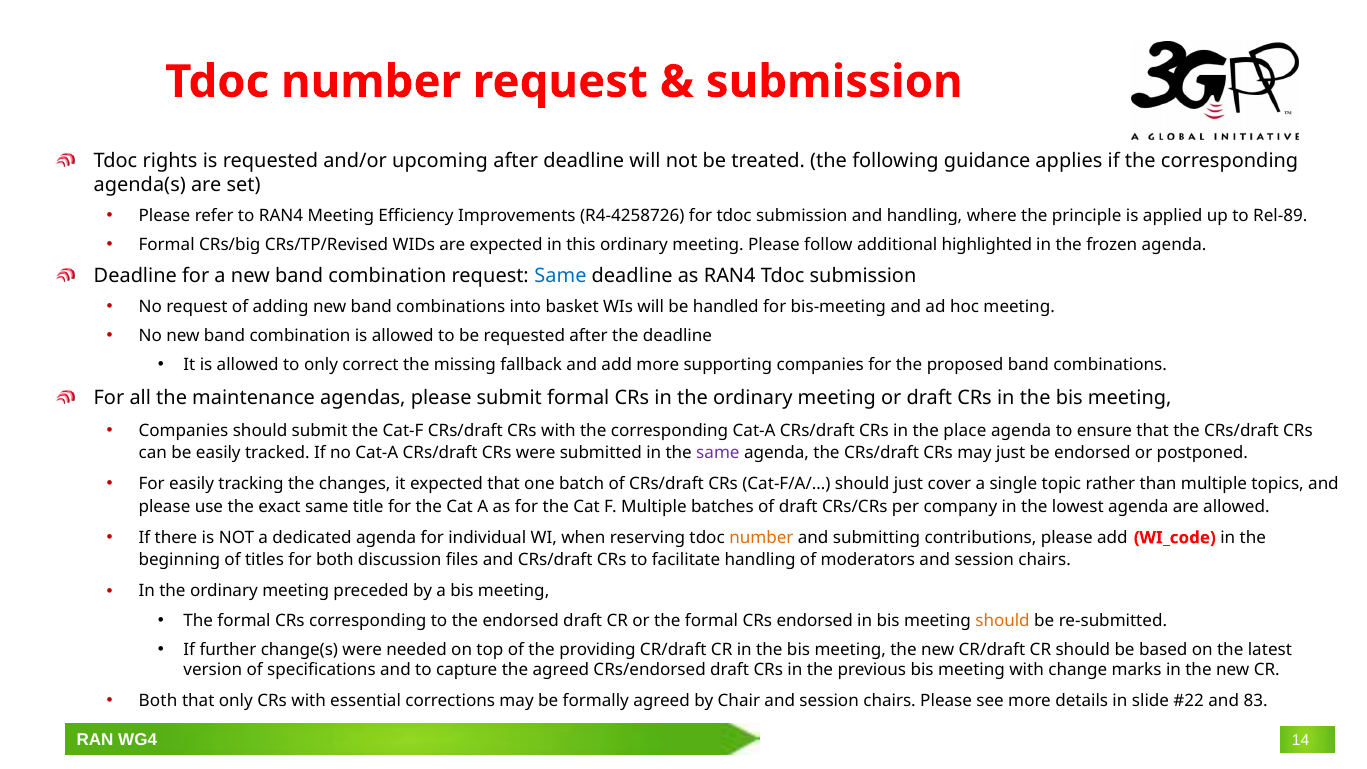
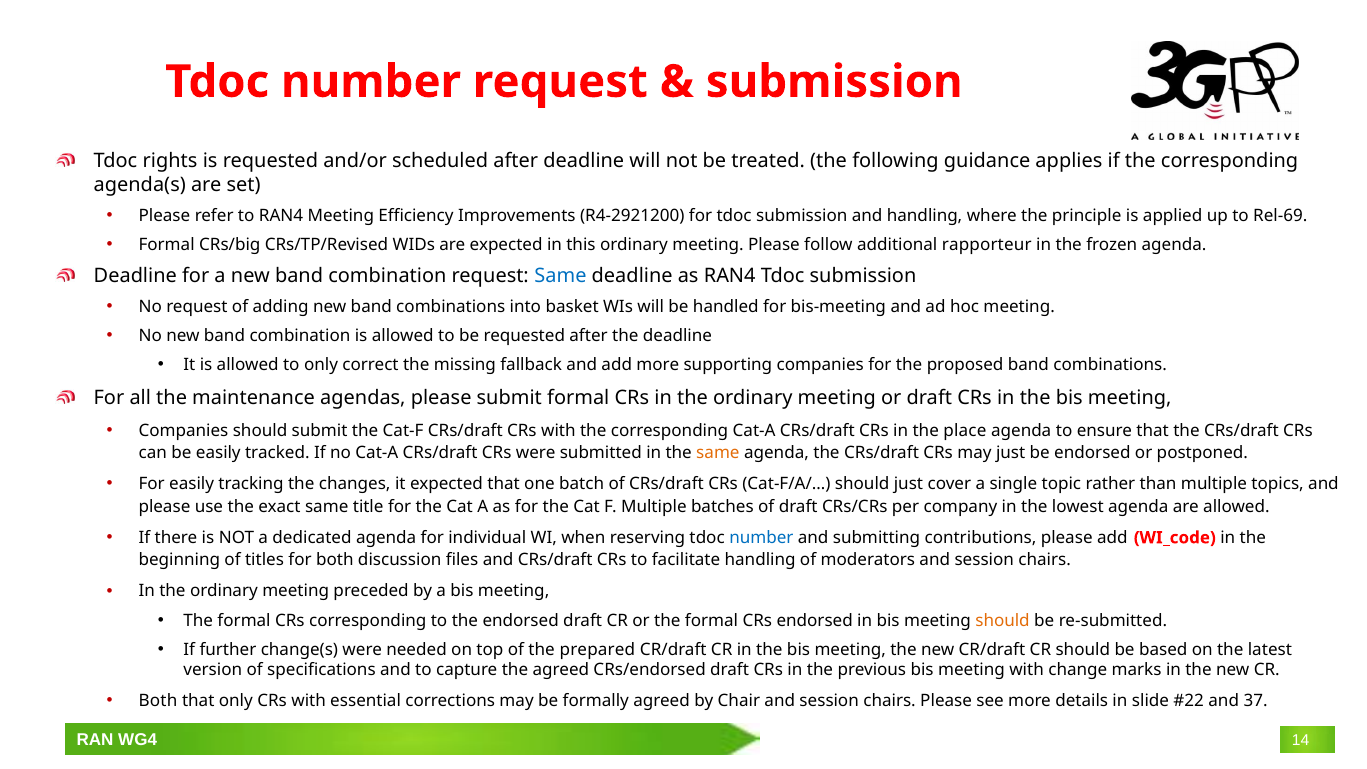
upcoming: upcoming -> scheduled
R4-4258726: R4-4258726 -> R4-2921200
Rel-89: Rel-89 -> Rel-69
highlighted: highlighted -> rapporteur
same at (718, 453) colour: purple -> orange
number at (761, 538) colour: orange -> blue
providing: providing -> prepared
83: 83 -> 37
